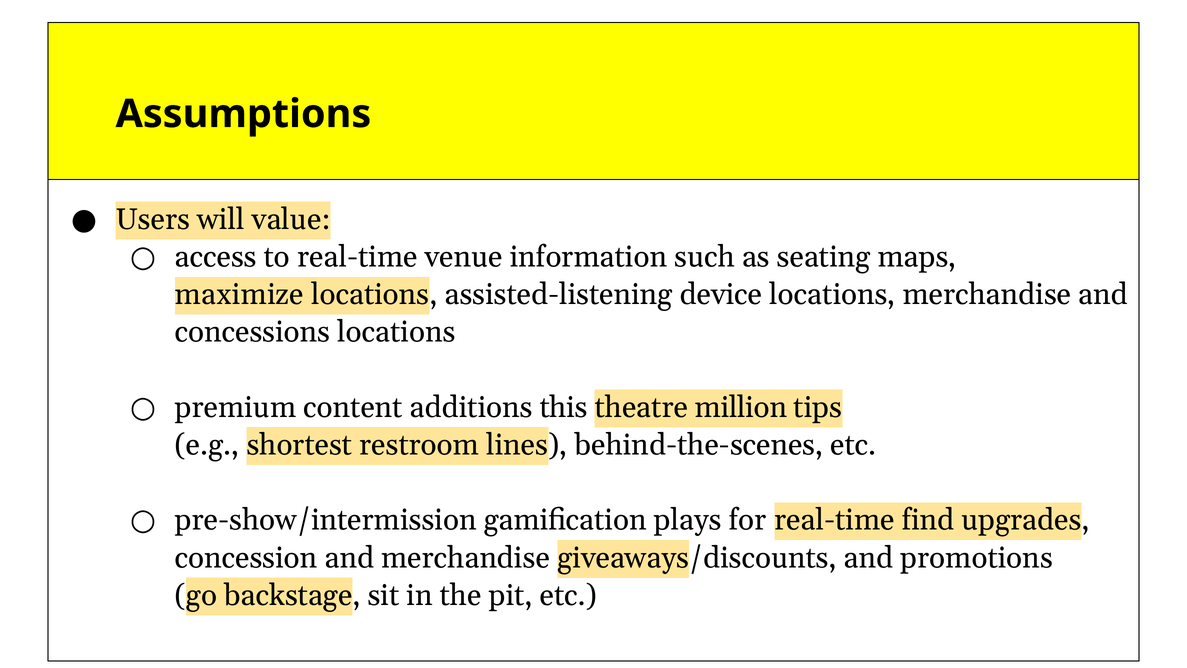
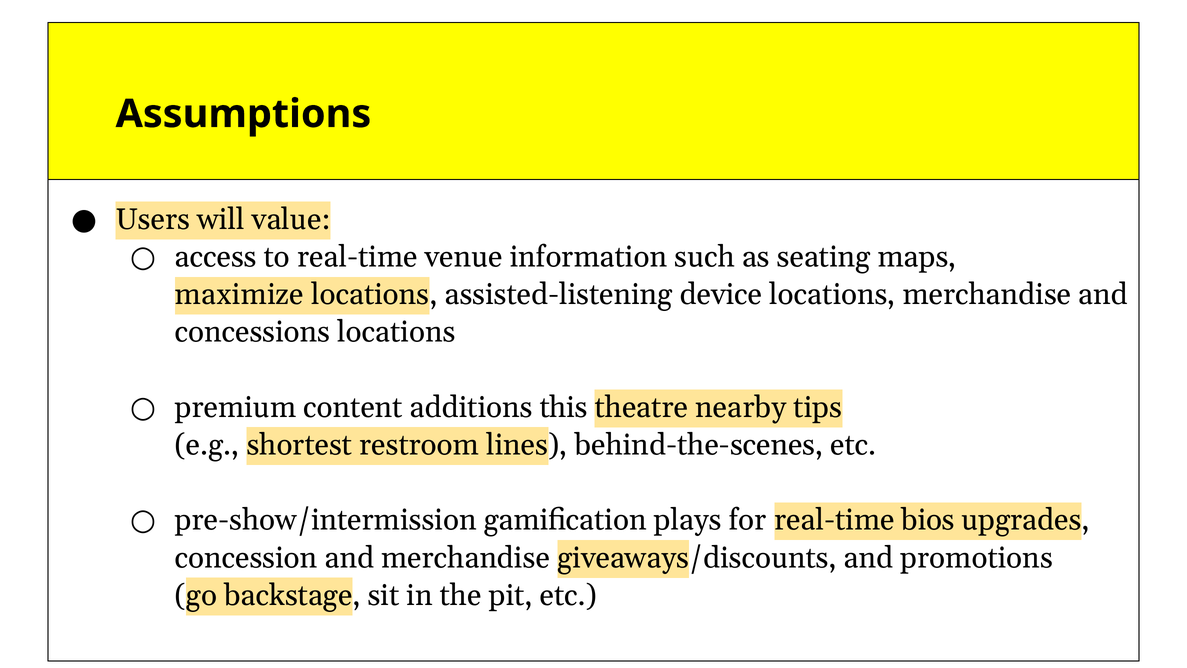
million: million -> nearby
find: find -> bios
